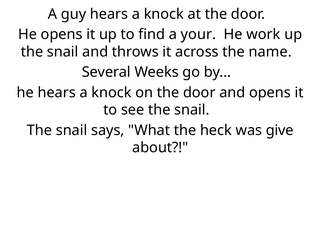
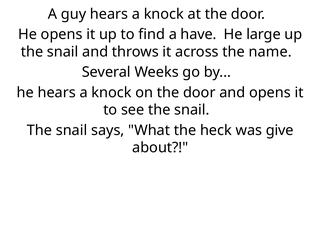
your: your -> have
work: work -> large
